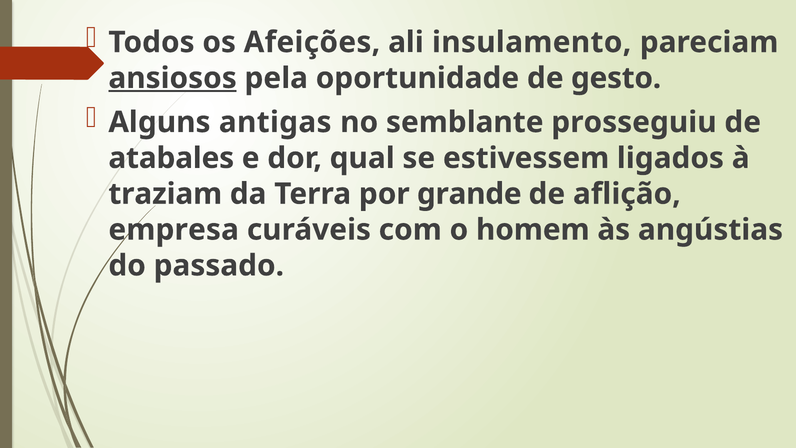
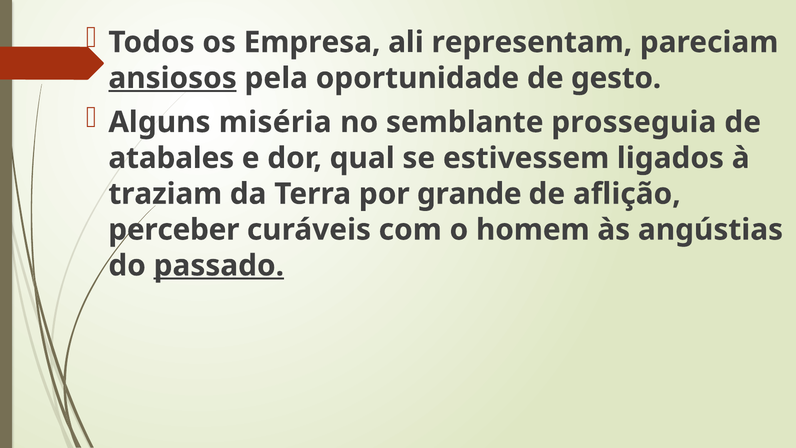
Afeições: Afeições -> Empresa
insulamento: insulamento -> representam
antigas: antigas -> miséria
prosseguiu: prosseguiu -> prosseguia
empresa: empresa -> perceber
passado underline: none -> present
